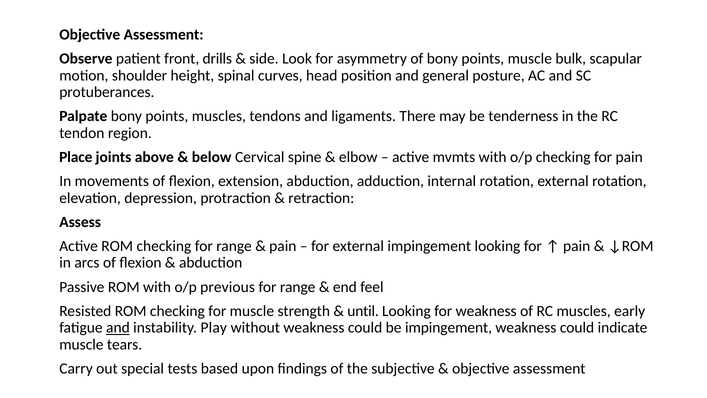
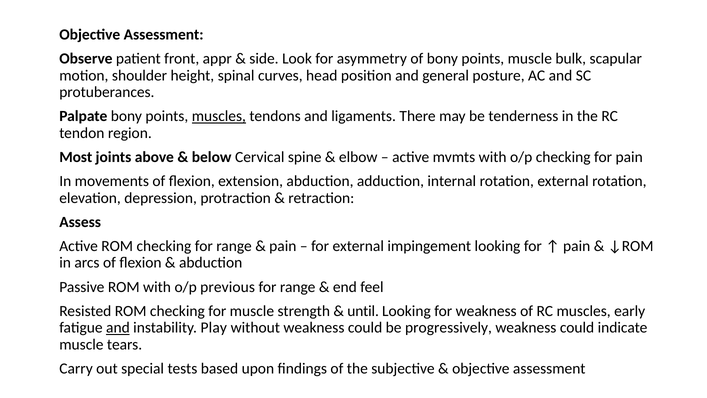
drills: drills -> appr
muscles at (219, 116) underline: none -> present
Place: Place -> Most
be impingement: impingement -> progressively
